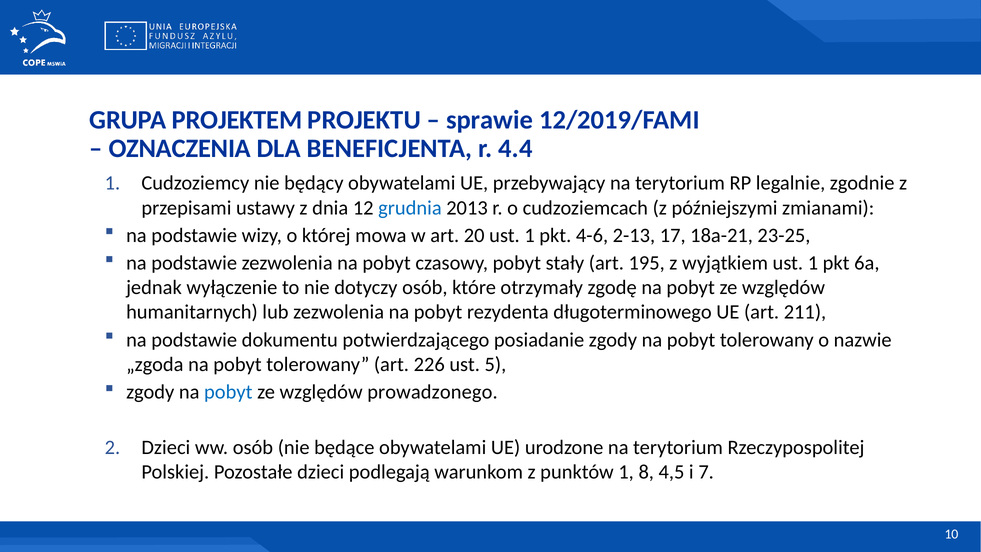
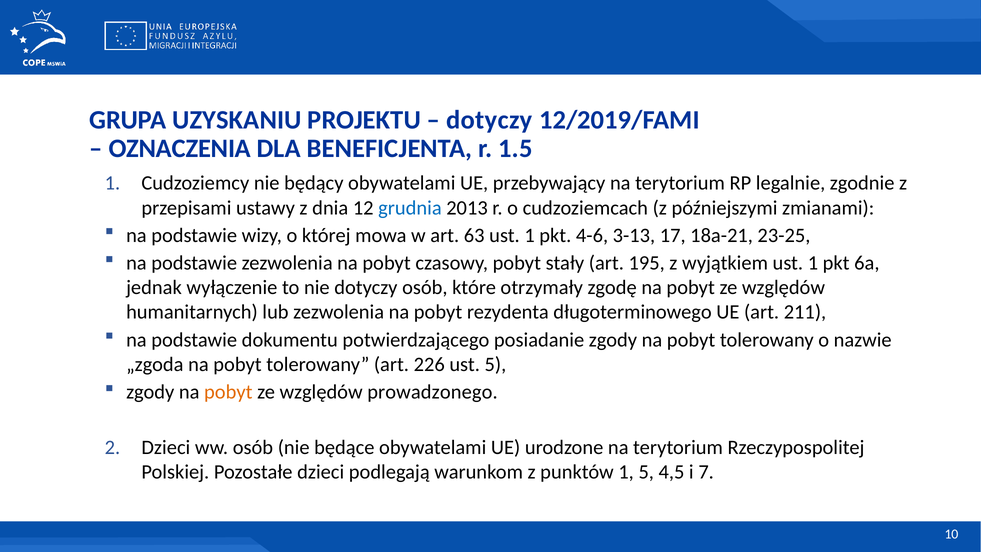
PROJEKTEM: PROJEKTEM -> UZYSKANIU
sprawie at (490, 120): sprawie -> dotyczy
4.4: 4.4 -> 1.5
20: 20 -> 63
2-13: 2-13 -> 3-13
pobyt at (228, 392) colour: blue -> orange
1 8: 8 -> 5
